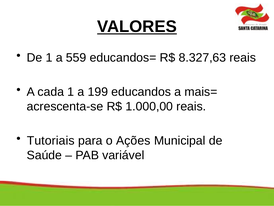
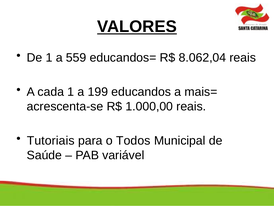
8.327,63: 8.327,63 -> 8.062,04
Ações: Ações -> Todos
